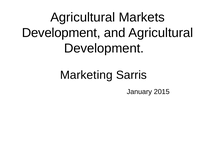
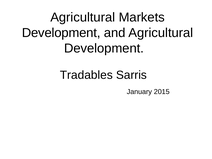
Marketing: Marketing -> Tradables
